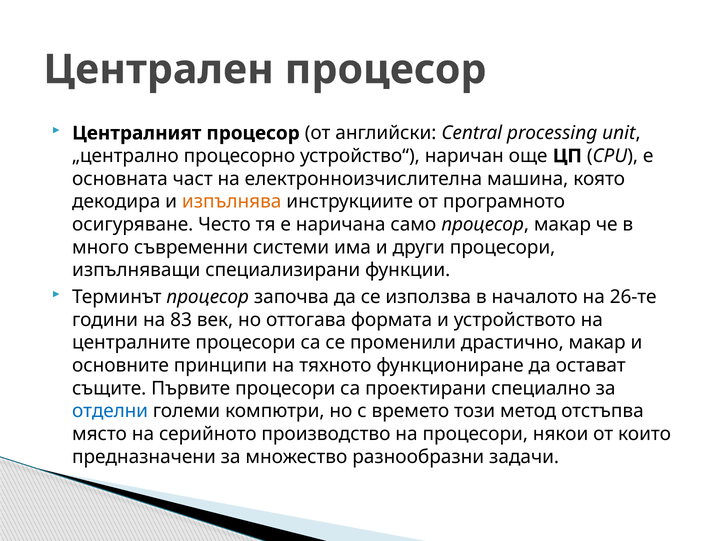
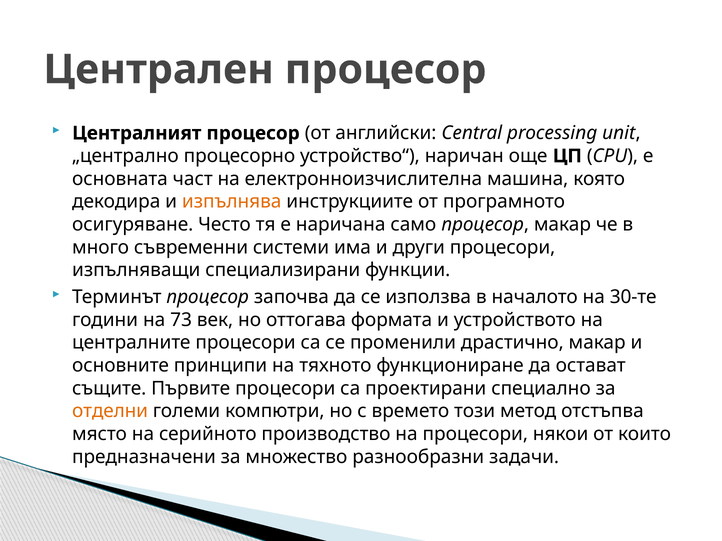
26-те: 26-те -> 30-те
83: 83 -> 73
отделни colour: blue -> orange
